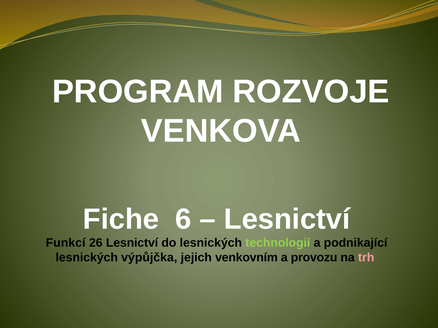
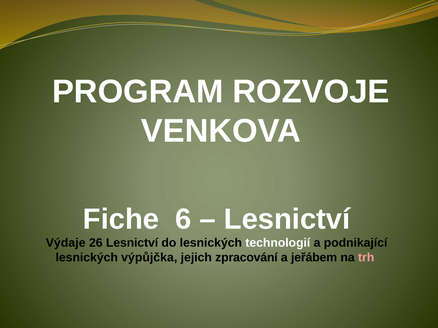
Funkcí: Funkcí -> Výdaje
technologií colour: light green -> white
venkovním: venkovním -> zpracování
provozu: provozu -> jeřábem
